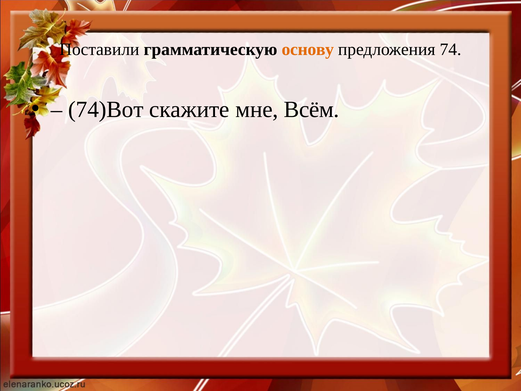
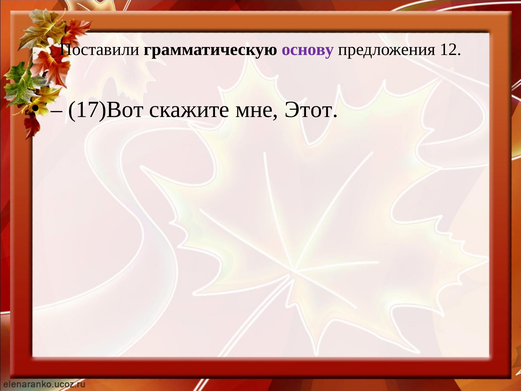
основу colour: orange -> purple
74: 74 -> 12
74)Вот: 74)Вот -> 17)Вот
Всём: Всём -> Этот
